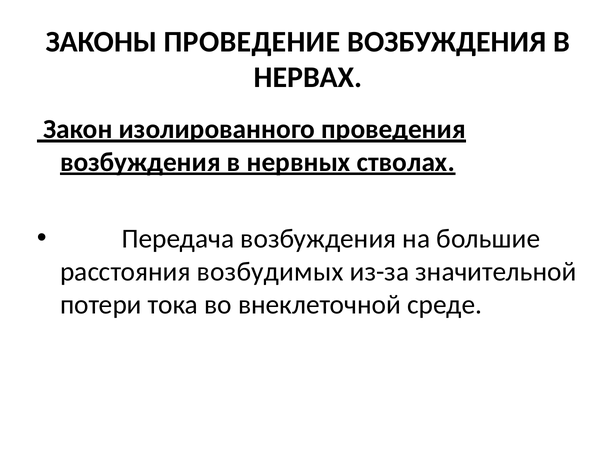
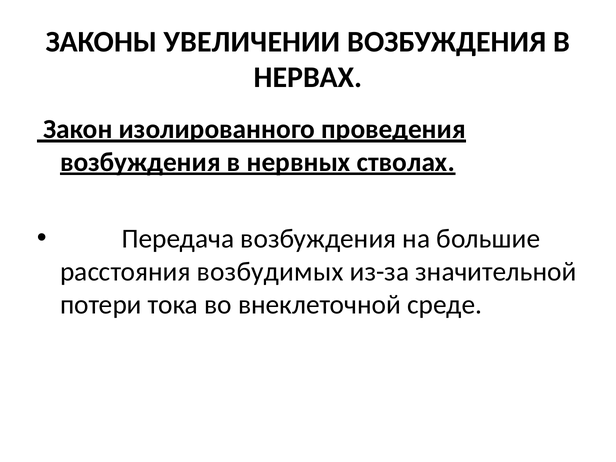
ПРОВЕДЕНИЕ: ПРОВЕДЕНИЕ -> УВЕЛИЧЕНИИ
